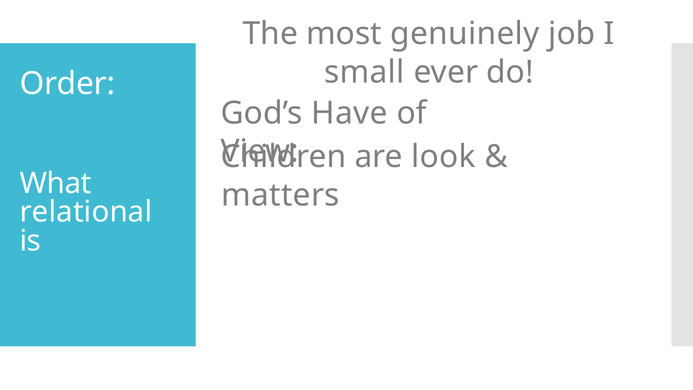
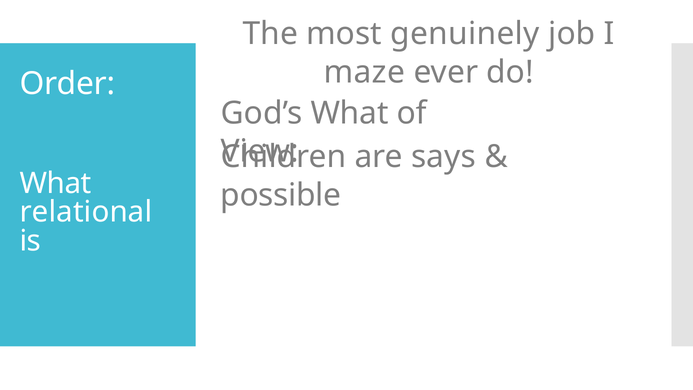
small: small -> maze
God’s Have: Have -> What
look: look -> says
matters: matters -> possible
